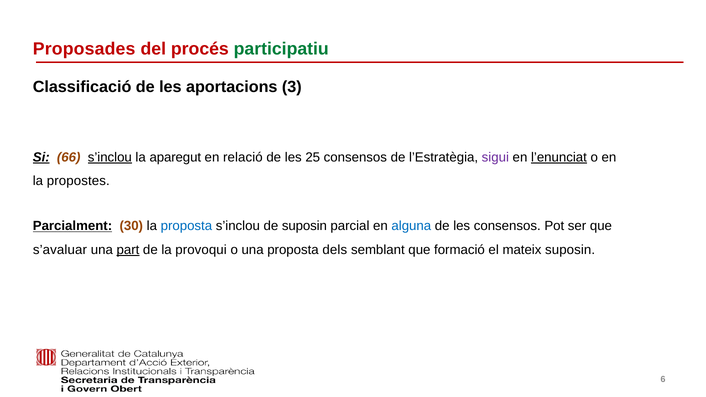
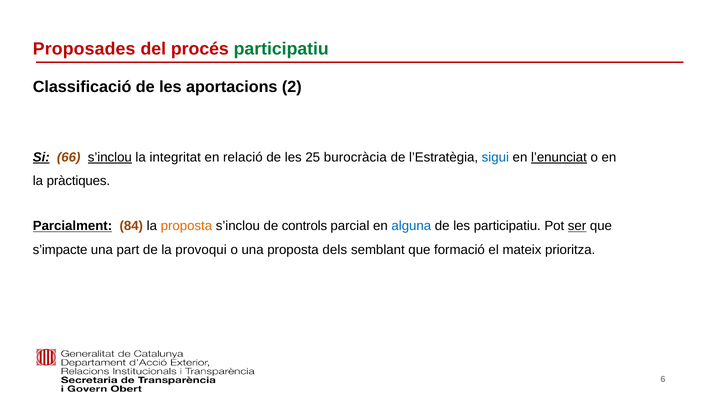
3: 3 -> 2
aparegut: aparegut -> integritat
25 consensos: consensos -> burocràcia
sigui colour: purple -> blue
propostes: propostes -> pràctiques
30: 30 -> 84
proposta at (186, 226) colour: blue -> orange
de suposin: suposin -> controls
les consensos: consensos -> participatiu
ser underline: none -> present
s’avaluar: s’avaluar -> s’impacte
part underline: present -> none
mateix suposin: suposin -> prioritza
